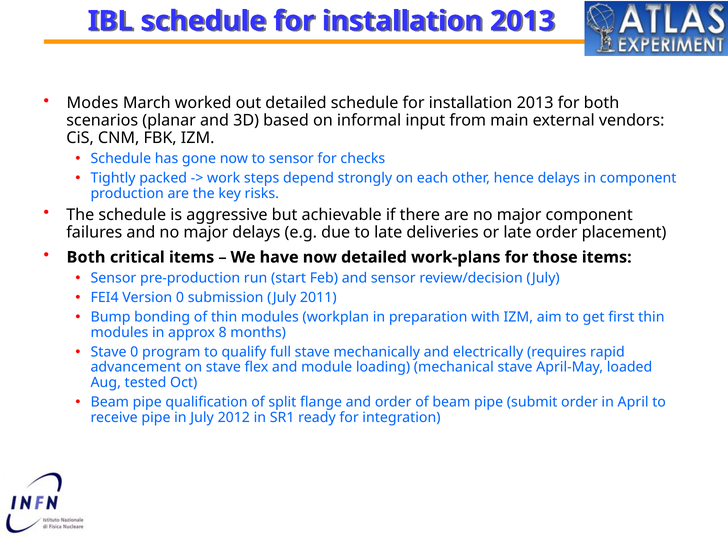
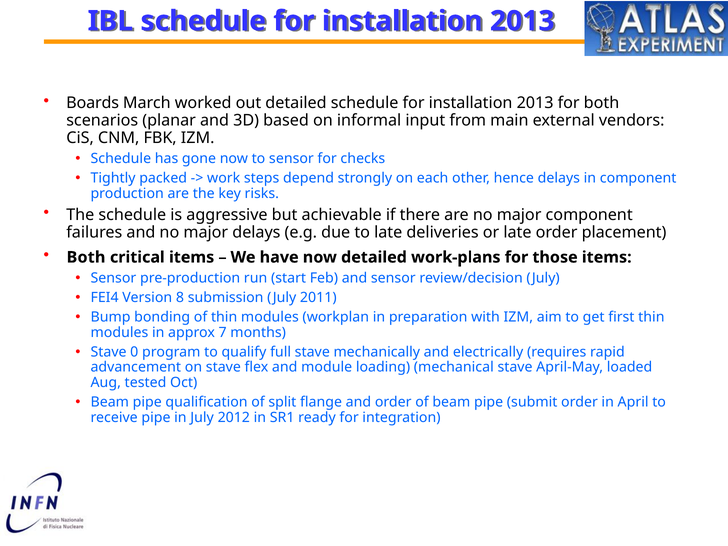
Modes: Modes -> Boards
Version 0: 0 -> 8
approx 8: 8 -> 7
